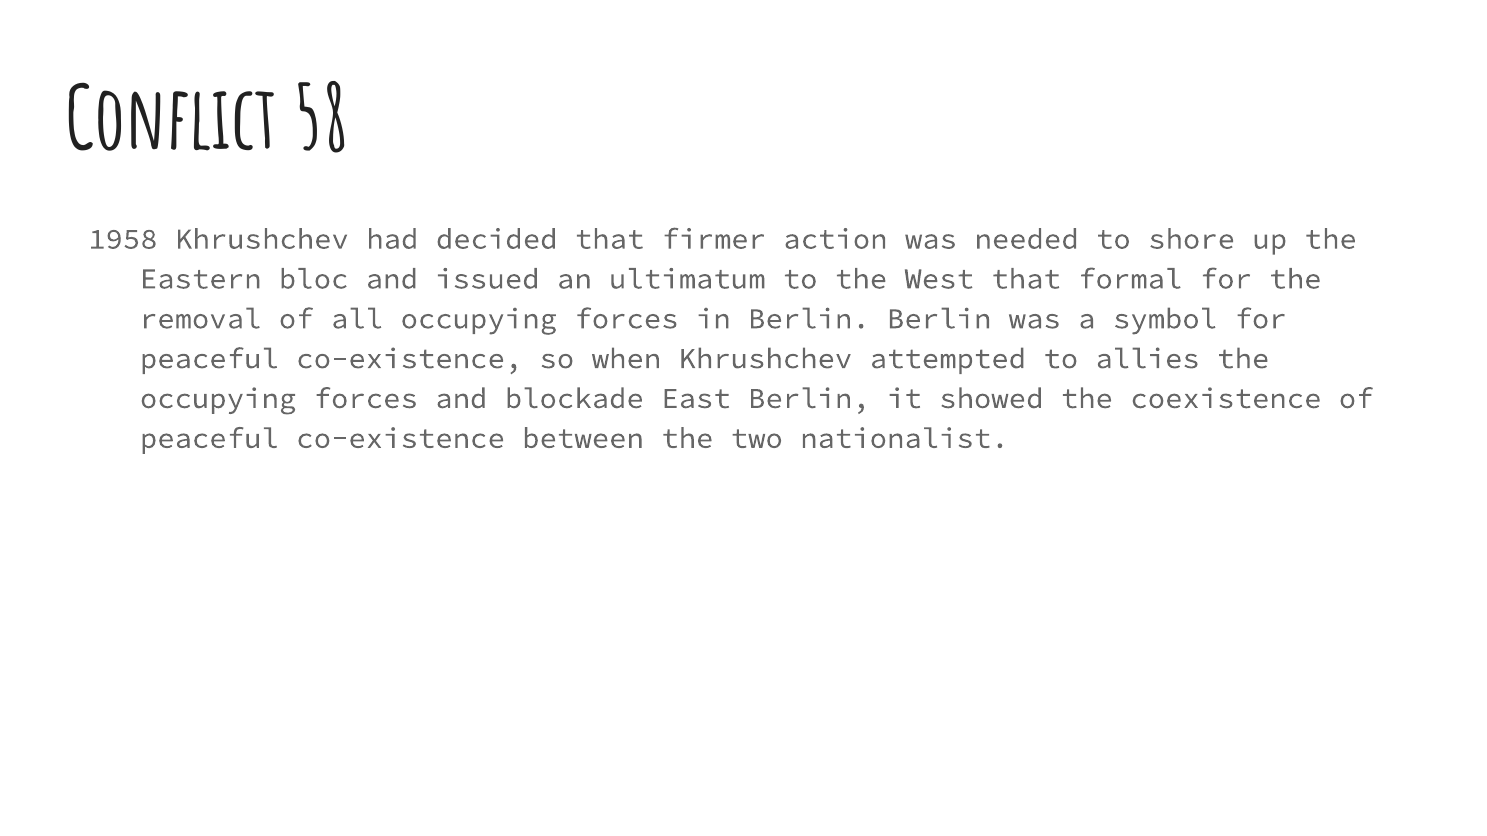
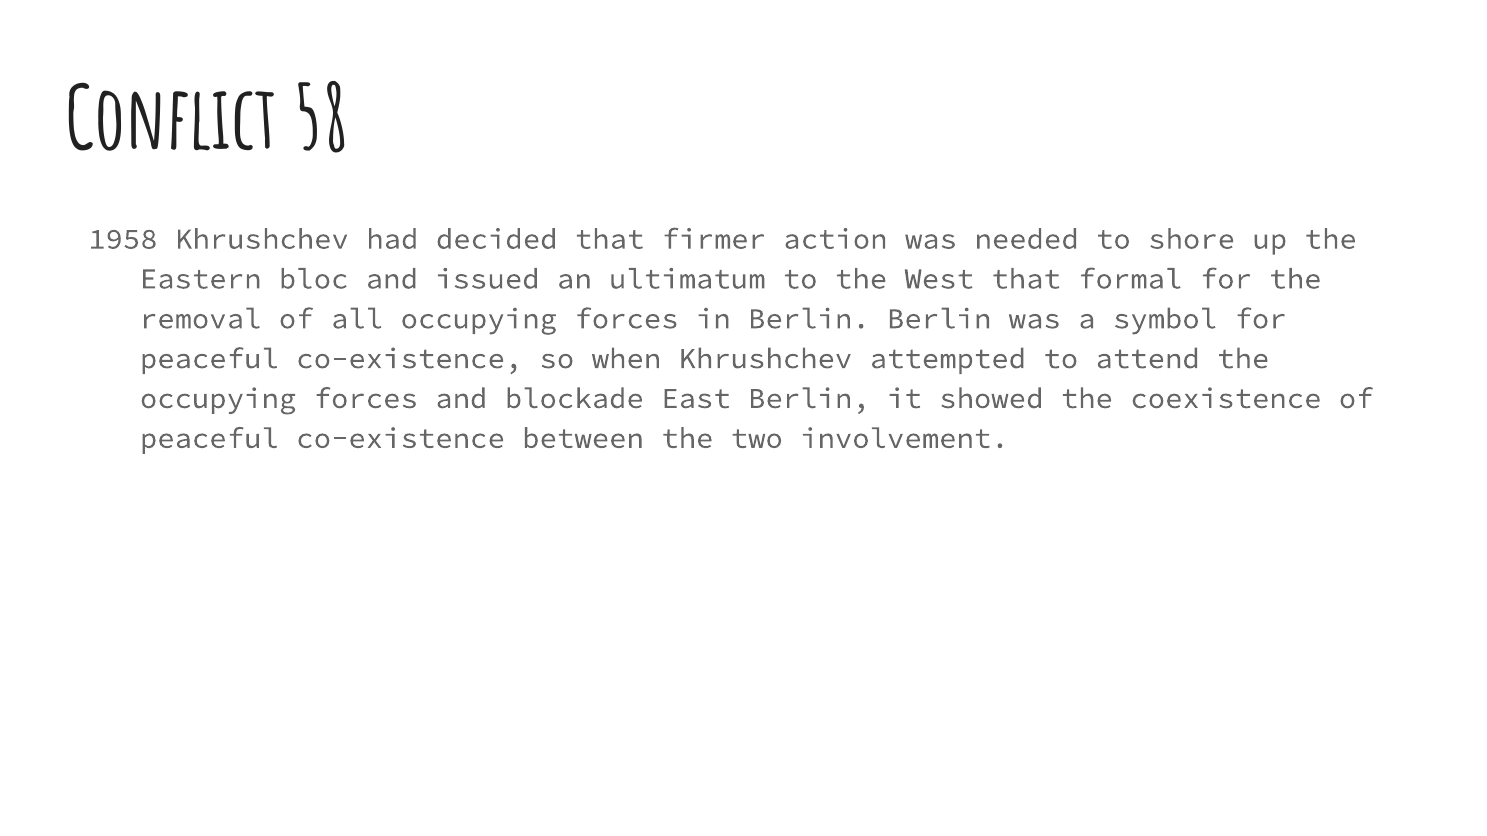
allies: allies -> attend
nationalist: nationalist -> involvement
